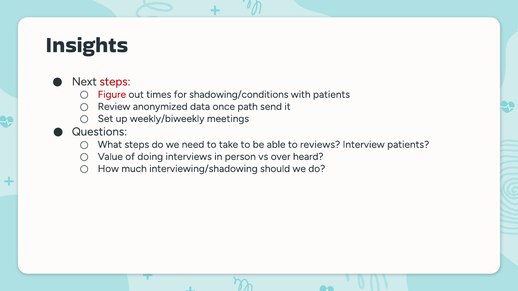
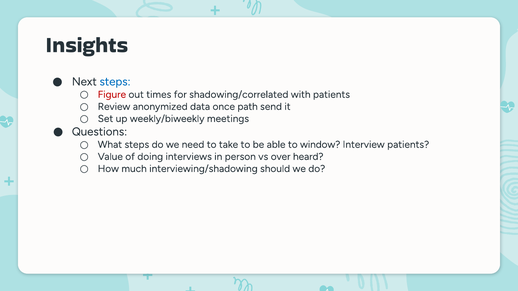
steps at (115, 82) colour: red -> blue
shadowing/conditions: shadowing/conditions -> shadowing/correlated
reviews: reviews -> window
